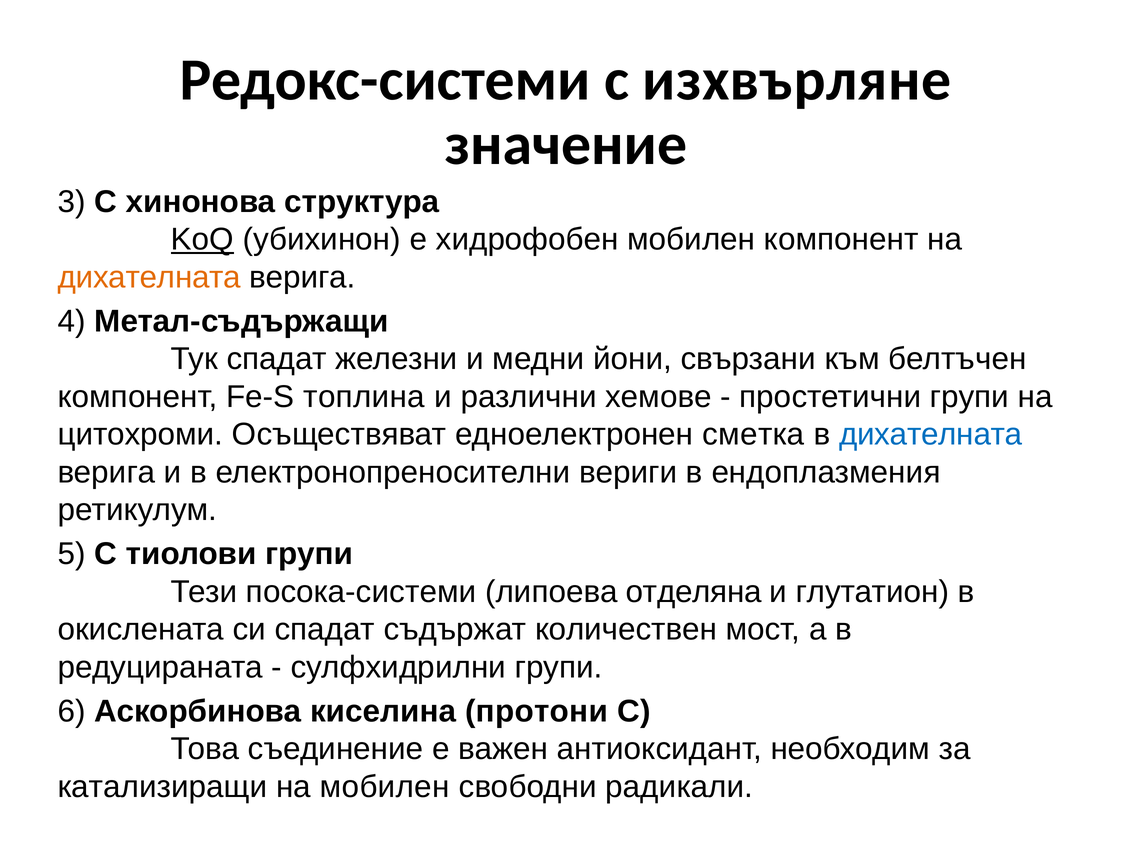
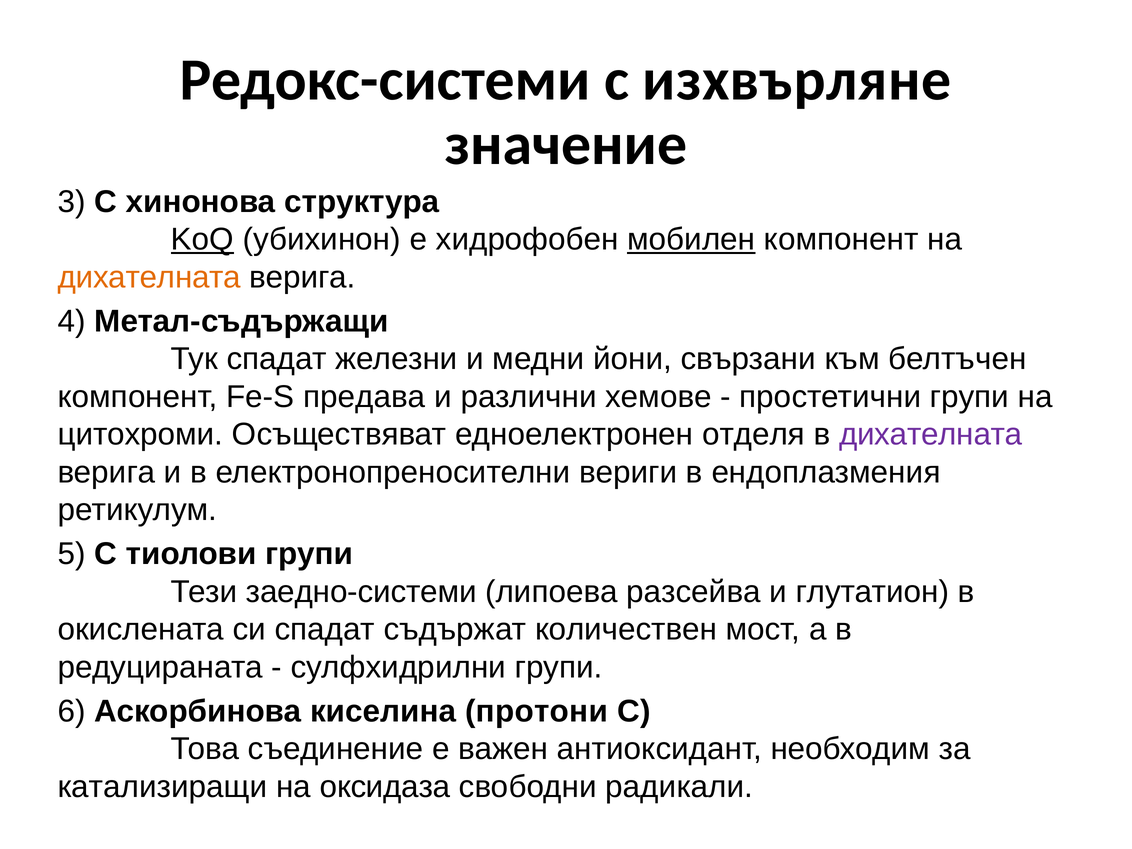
мобилен at (691, 239) underline: none -> present
топлина: топлина -> предава
сметка: сметка -> отделя
дихателната at (931, 434) colour: blue -> purple
посока-системи: посока-системи -> заедно-системи
отделяна: отделяна -> разсейва
на мобилен: мобилен -> оксидаза
